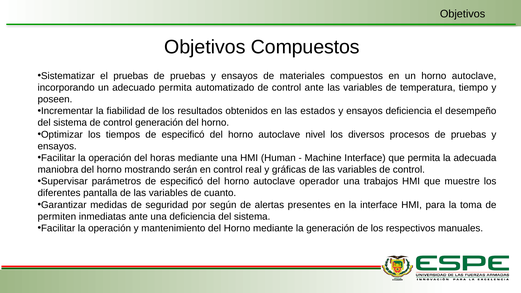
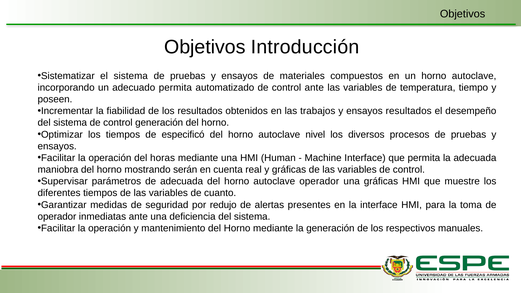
Objetivos Compuestos: Compuestos -> Introducción
el pruebas: pruebas -> sistema
estados: estados -> trabajos
ensayos deficiencia: deficiencia -> resultados
en control: control -> cuenta
parámetros de especificó: especificó -> adecuada
una trabajos: trabajos -> gráficas
diferentes pantalla: pantalla -> tiempos
según: según -> redujo
permiten at (57, 217): permiten -> operador
